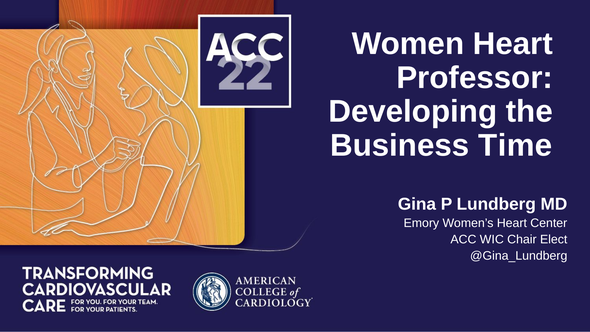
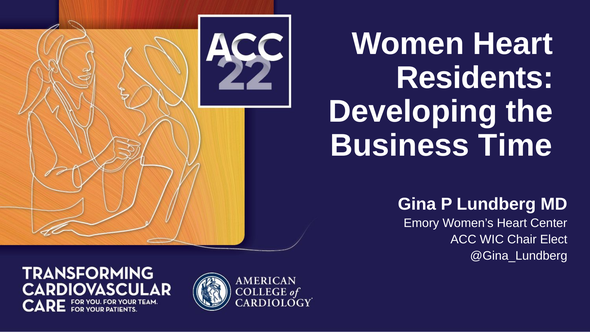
Professor: Professor -> Residents
